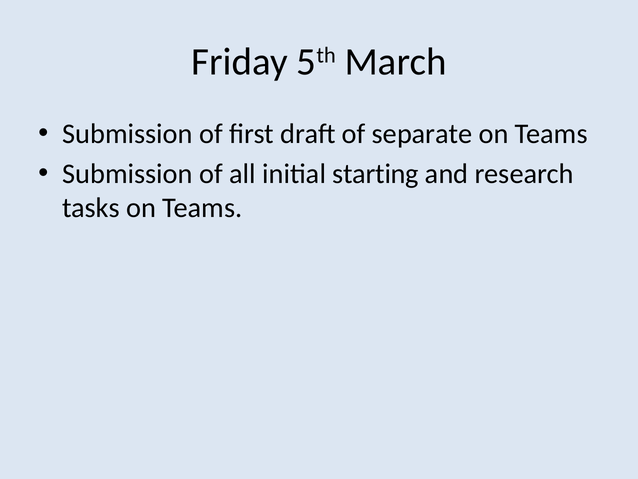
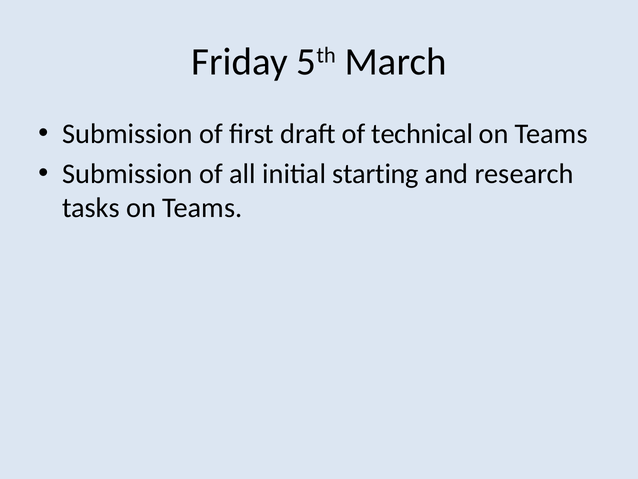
separate: separate -> technical
